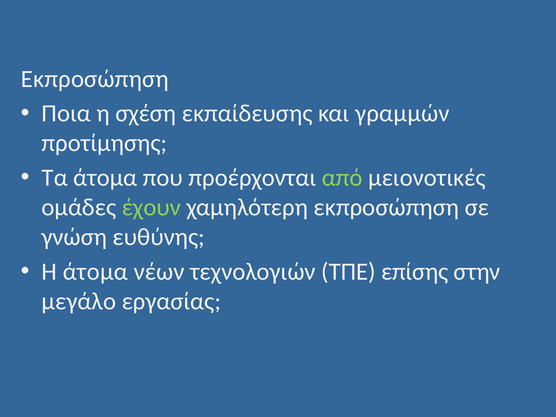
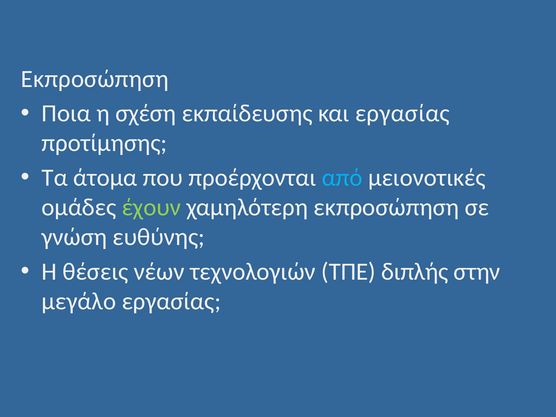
και γραμμών: γραμμών -> εργασίας
από colour: light green -> light blue
Η άτομα: άτομα -> θέσεις
επίσης: επίσης -> διπλής
